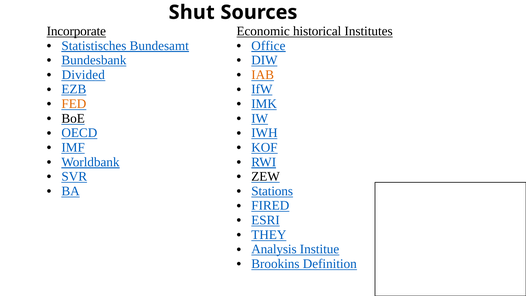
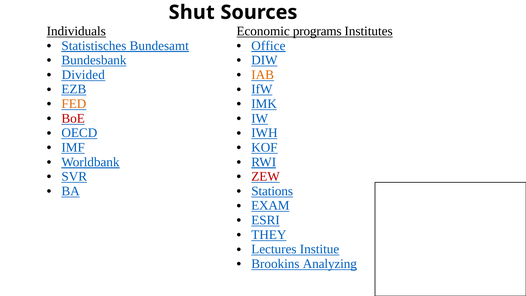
Incorporate: Incorporate -> Individuals
historical: historical -> programs
BoE colour: black -> red
ZEW colour: black -> red
FIRED: FIRED -> EXAM
Analysis: Analysis -> Lectures
Definition: Definition -> Analyzing
